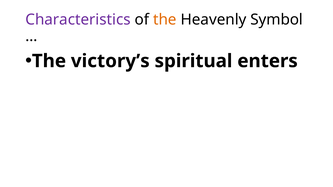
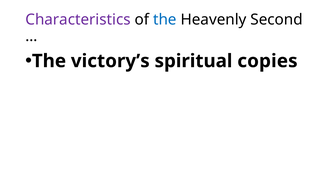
the at (165, 20) colour: orange -> blue
Symbol: Symbol -> Second
enters: enters -> copies
